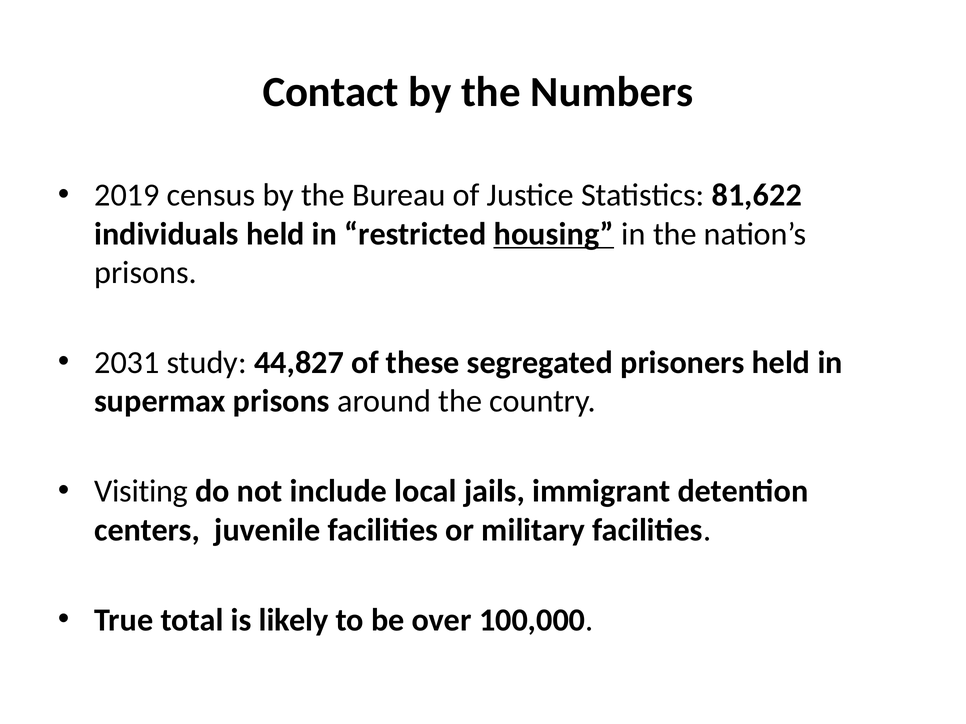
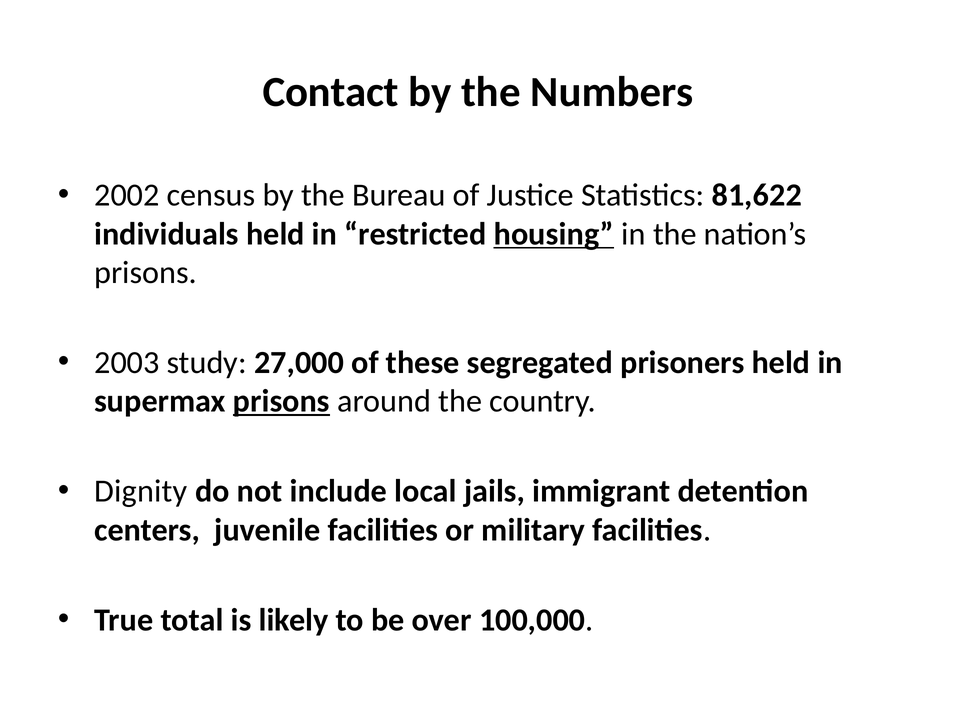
2019: 2019 -> 2002
2031: 2031 -> 2003
44,827: 44,827 -> 27,000
prisons at (281, 402) underline: none -> present
Visiting: Visiting -> Dignity
